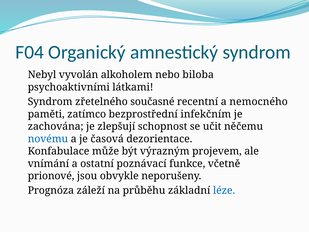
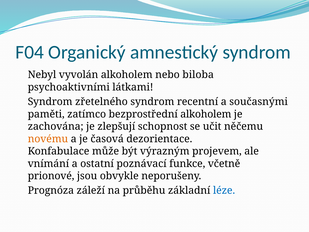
zřetelného současné: současné -> syndrom
nemocného: nemocného -> současnými
bezprostřední infekčním: infekčním -> alkoholem
novému colour: blue -> orange
